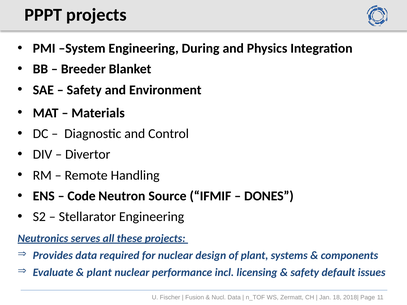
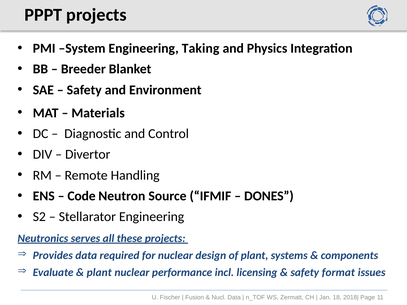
During: During -> Taking
default: default -> format
